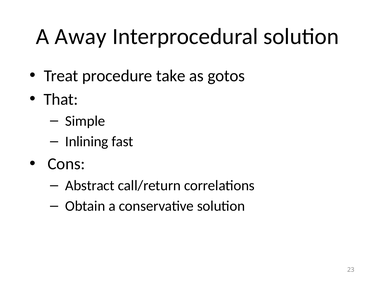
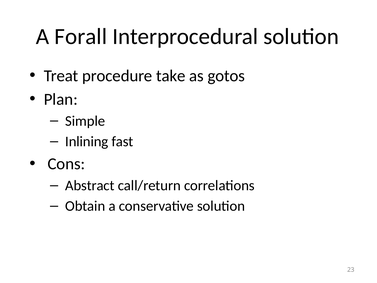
Away: Away -> Forall
That: That -> Plan
